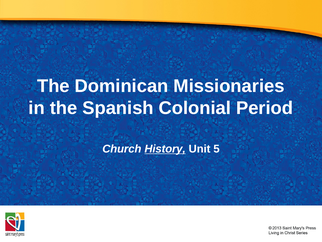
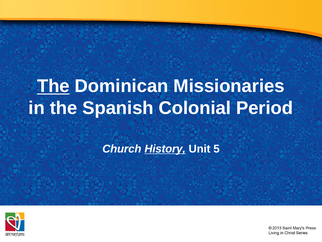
The at (53, 86) underline: none -> present
